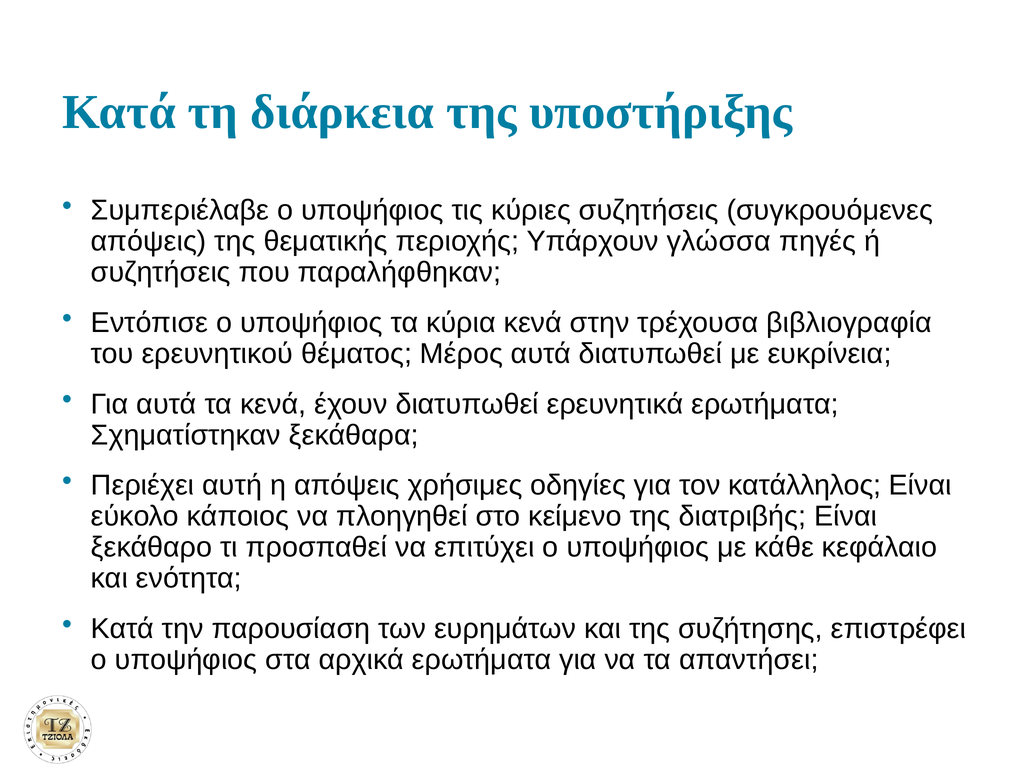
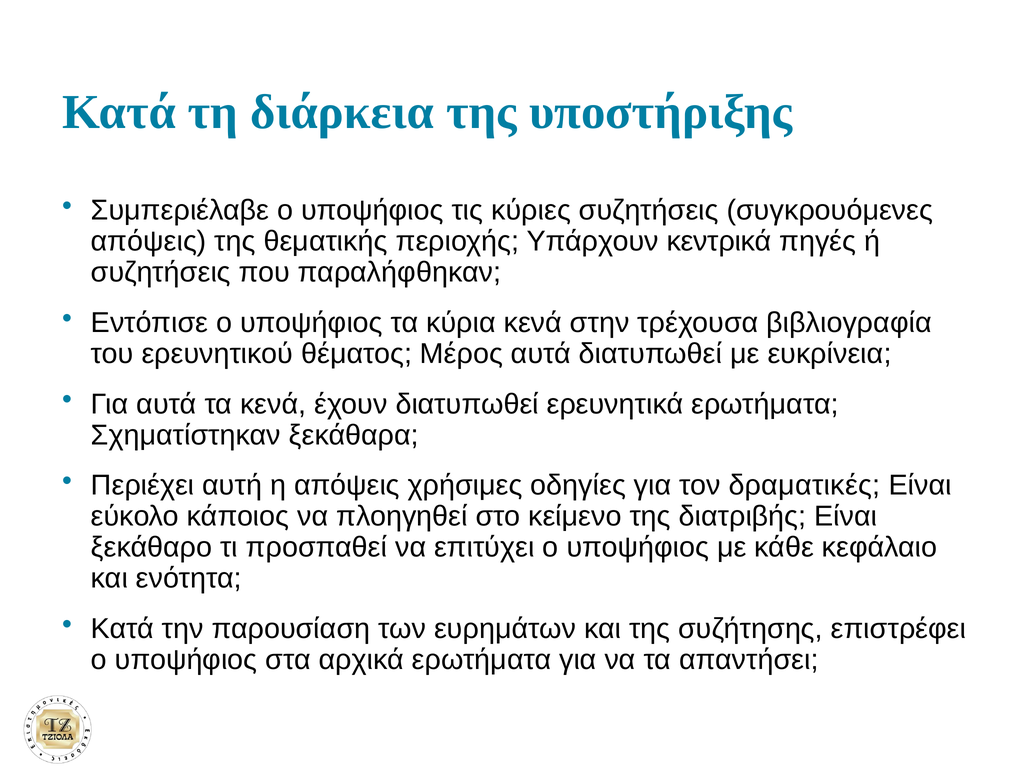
γλώσσα: γλώσσα -> κεντρικά
κατάλληλος: κατάλληλος -> δραματικές
